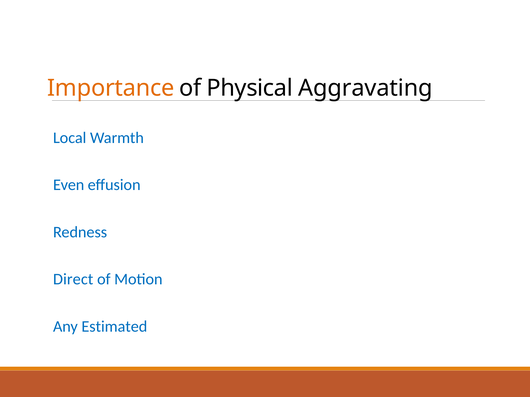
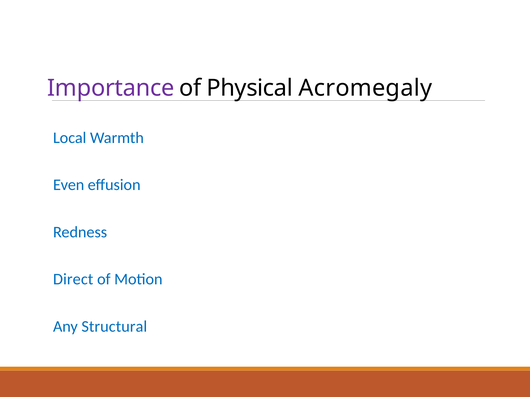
Importance colour: orange -> purple
Aggravating: Aggravating -> Acromegaly
Estimated: Estimated -> Structural
